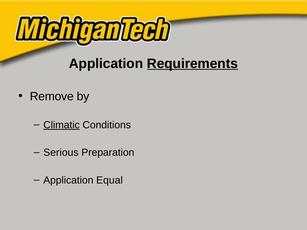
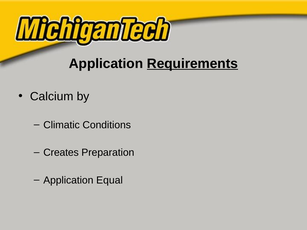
Remove: Remove -> Calcium
Climatic underline: present -> none
Serious: Serious -> Creates
